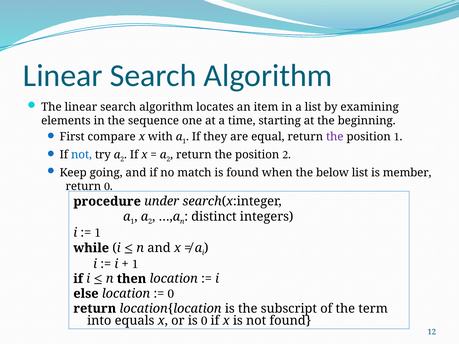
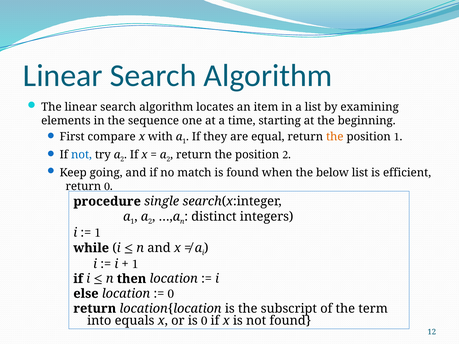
the at (335, 137) colour: purple -> orange
member: member -> efficient
under: under -> single
